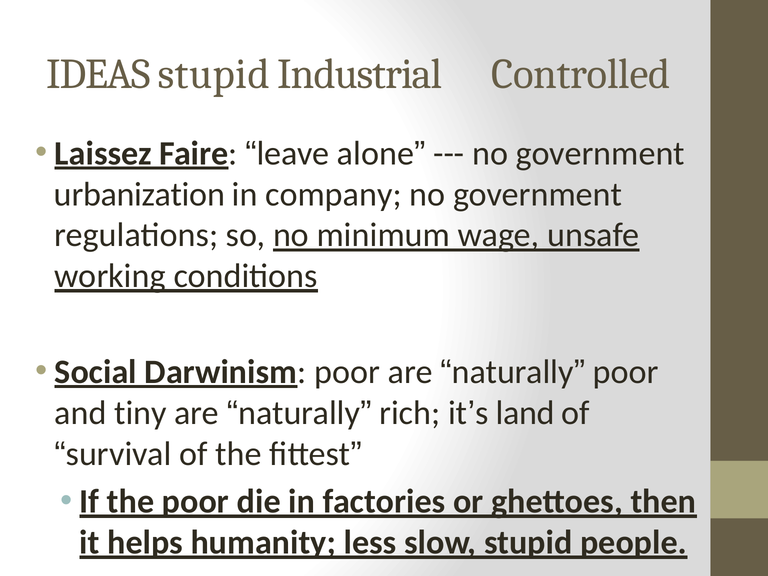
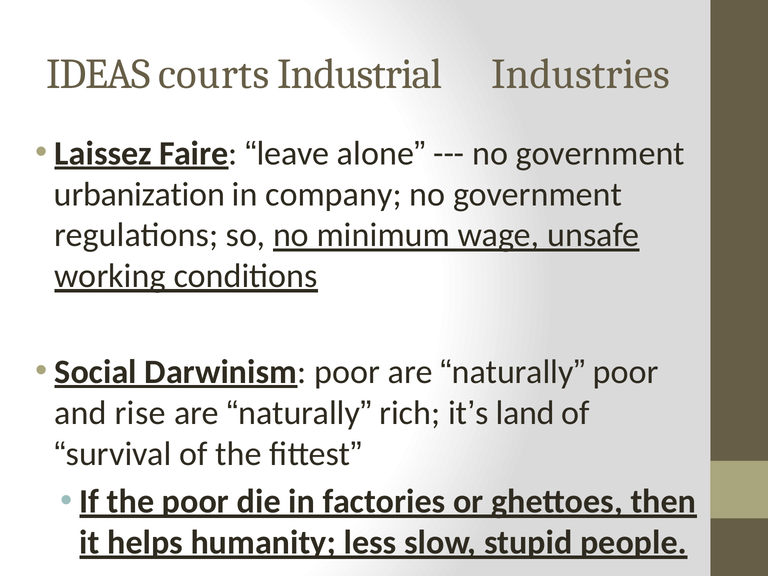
IDEAS stupid: stupid -> courts
Controlled: Controlled -> Industries
tiny: tiny -> rise
